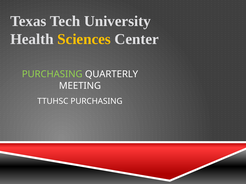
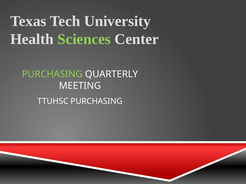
Sciences colour: yellow -> light green
